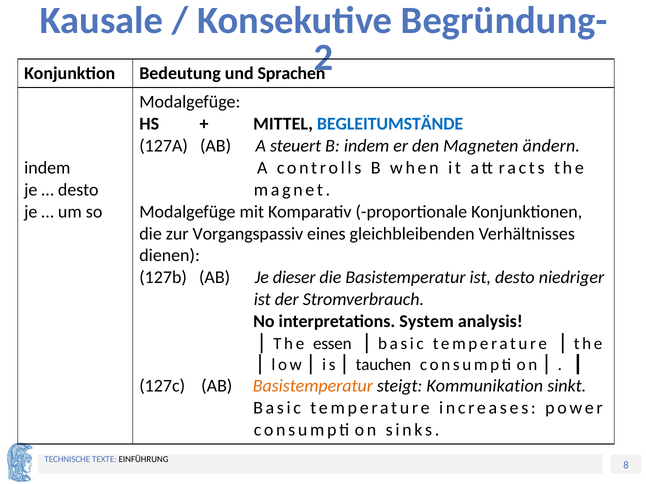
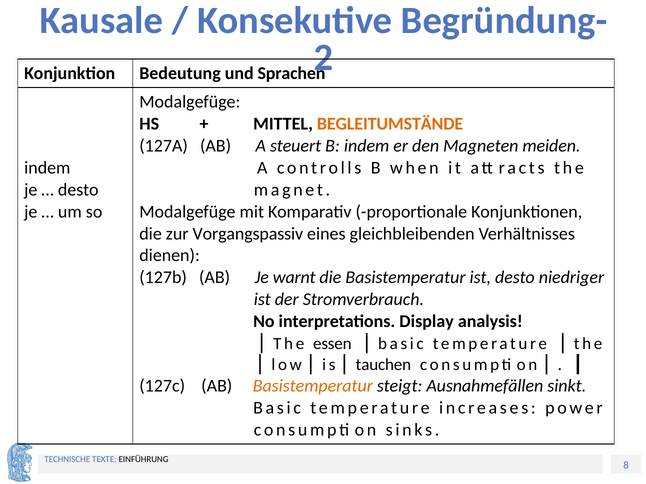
BEGLEITUMSTÄNDE colour: blue -> orange
ändern: ändern -> meiden
dieser: dieser -> warnt
System: System -> Display
Kommunikation: Kommunikation -> Ausnahmefällen
